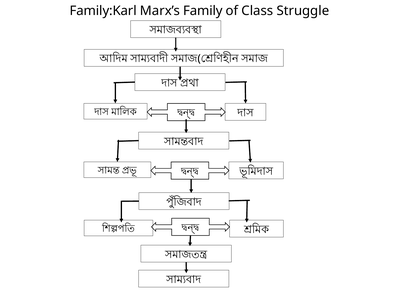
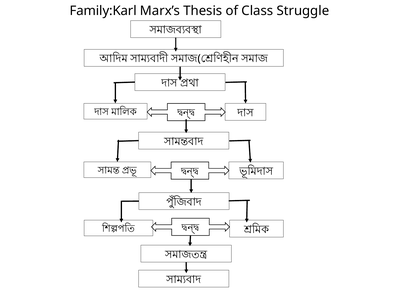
Family: Family -> Thesis
